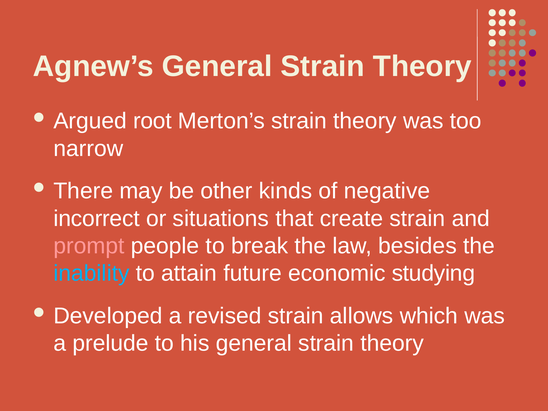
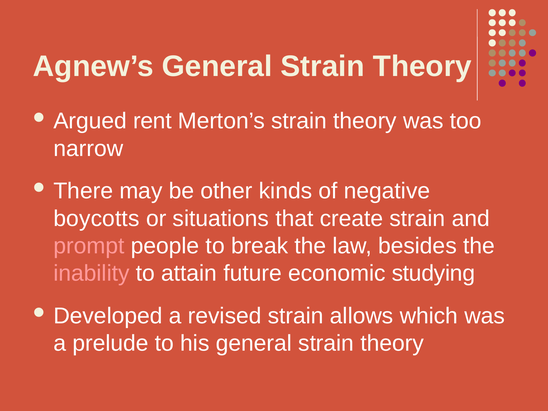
root: root -> rent
incorrect: incorrect -> boycotts
inability colour: light blue -> pink
